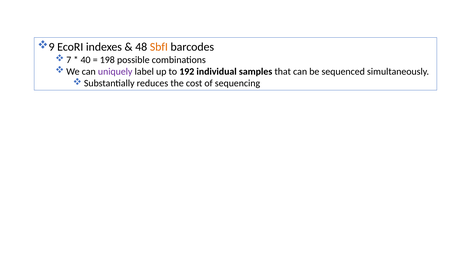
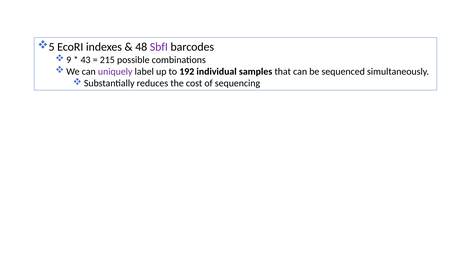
9: 9 -> 5
SbfI colour: orange -> purple
7: 7 -> 9
40: 40 -> 43
198: 198 -> 215
